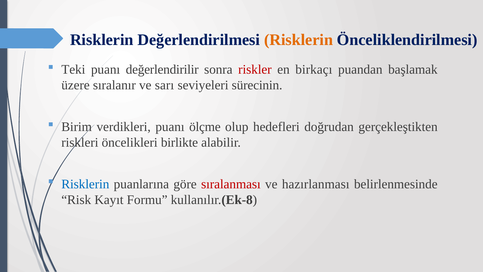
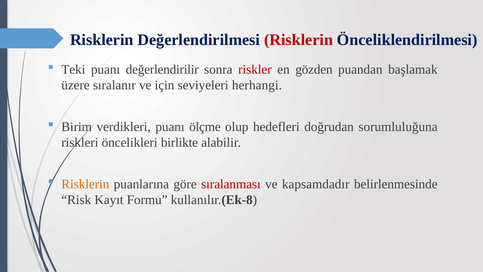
Risklerin at (299, 40) colour: orange -> red
birkaçı: birkaçı -> gözden
sarı: sarı -> için
sürecinin: sürecinin -> herhangi
gerçekleştikten: gerçekleştikten -> sorumluluğuna
Risklerin at (85, 184) colour: blue -> orange
hazırlanması: hazırlanması -> kapsamdadır
